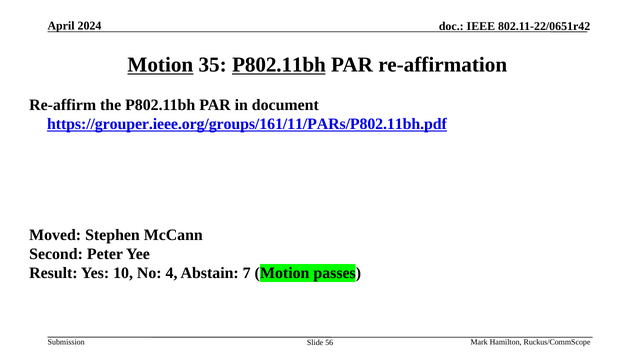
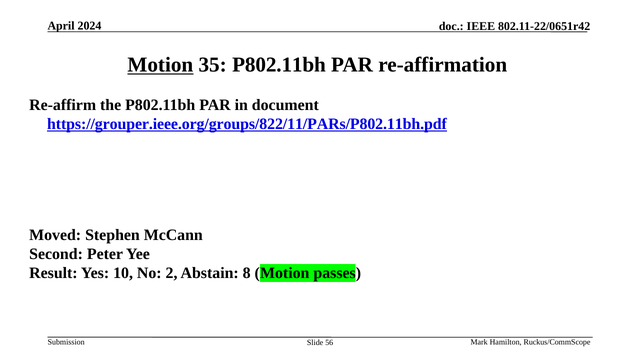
P802.11bh at (279, 65) underline: present -> none
https://grouper.ieee.org/groups/161/11/PARs/P802.11bh.pdf: https://grouper.ieee.org/groups/161/11/PARs/P802.11bh.pdf -> https://grouper.ieee.org/groups/822/11/PARs/P802.11bh.pdf
4: 4 -> 2
7: 7 -> 8
